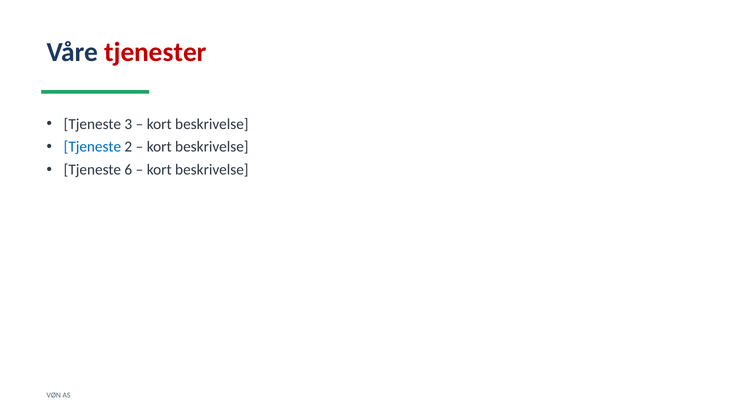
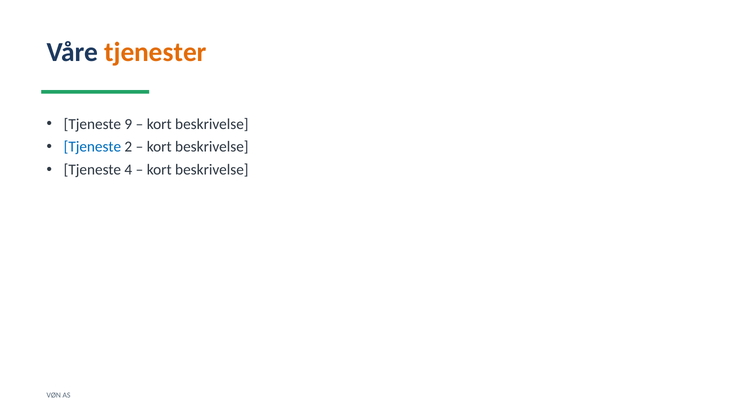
tjenester colour: red -> orange
3: 3 -> 9
6: 6 -> 4
